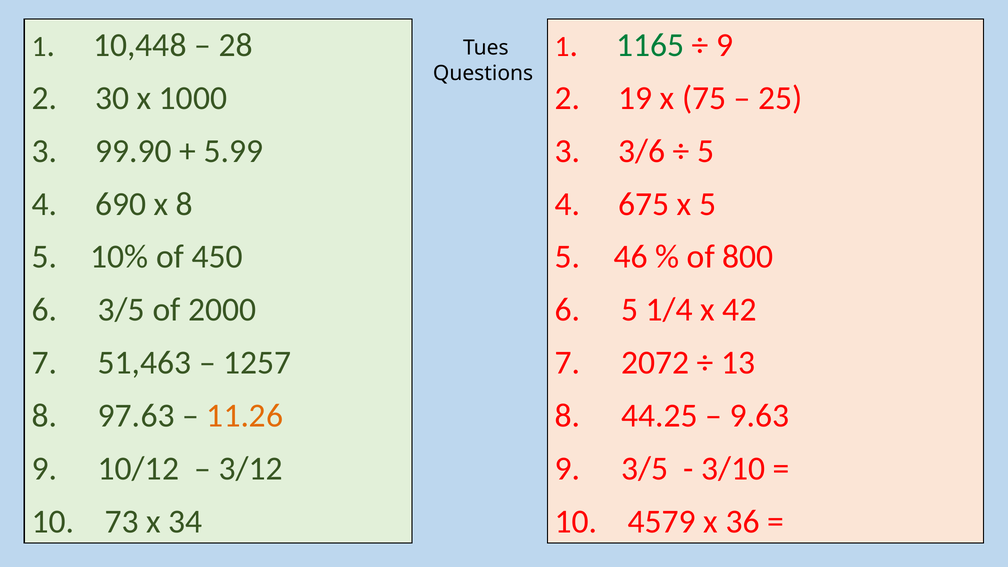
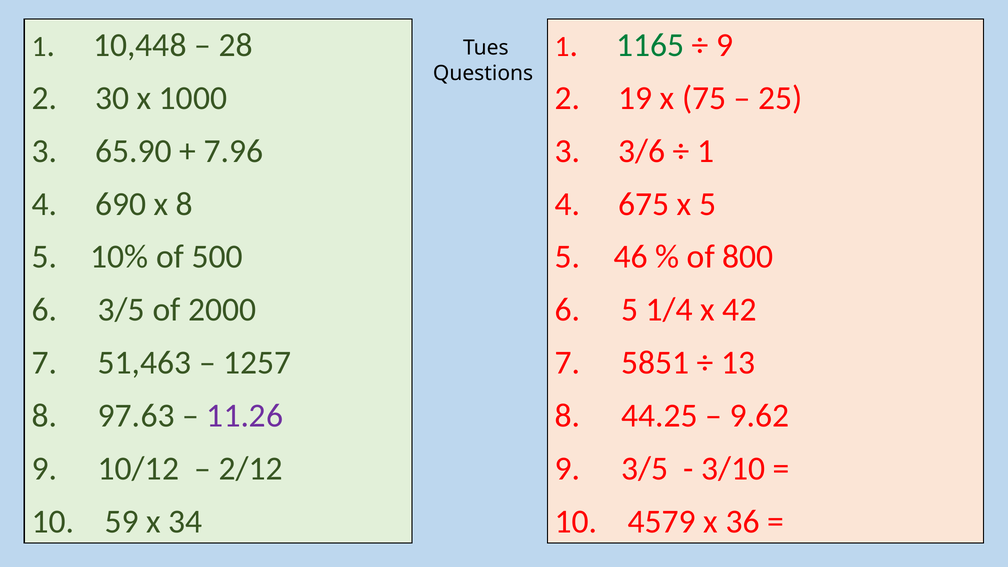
99.90: 99.90 -> 65.90
5.99: 5.99 -> 7.96
5 at (706, 151): 5 -> 1
450: 450 -> 500
2072: 2072 -> 5851
11.26 colour: orange -> purple
9.63: 9.63 -> 9.62
3/12: 3/12 -> 2/12
73: 73 -> 59
